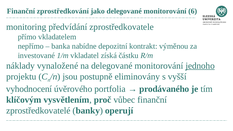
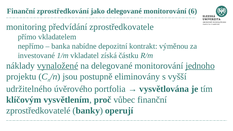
vynaložené underline: none -> present
vyhodnocení: vyhodnocení -> udržitelného
prodávaného: prodávaného -> vysvětlována
